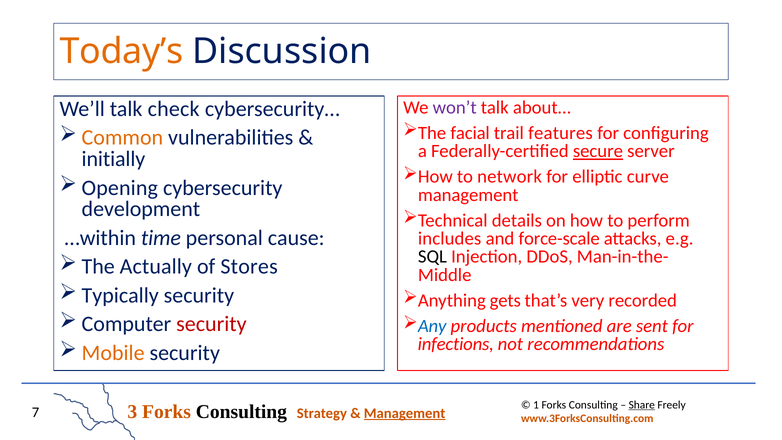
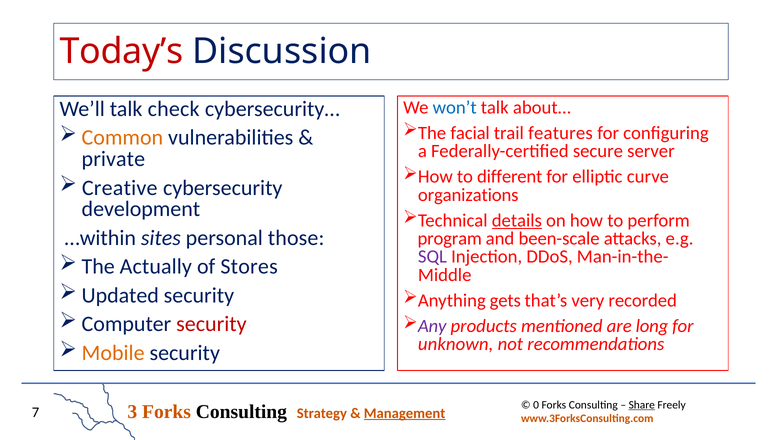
Today’s colour: orange -> red
won’t colour: purple -> blue
secure underline: present -> none
initially: initially -> private
network: network -> different
Opening: Opening -> Creative
management at (468, 195): management -> organizations
details underline: none -> present
time: time -> sites
cause: cause -> those
includes: includes -> program
force-scale: force-scale -> been-scale
SQL colour: black -> purple
Typically: Typically -> Updated
Any colour: blue -> purple
sent: sent -> long
infections: infections -> unknown
1: 1 -> 0
